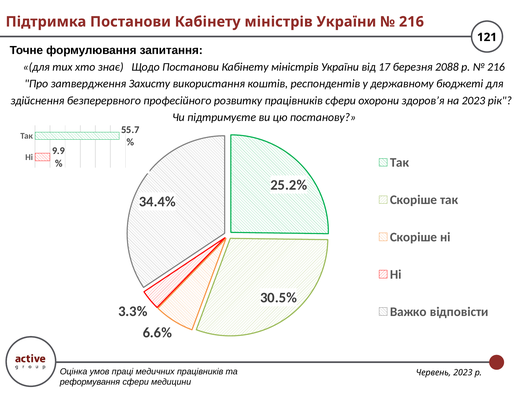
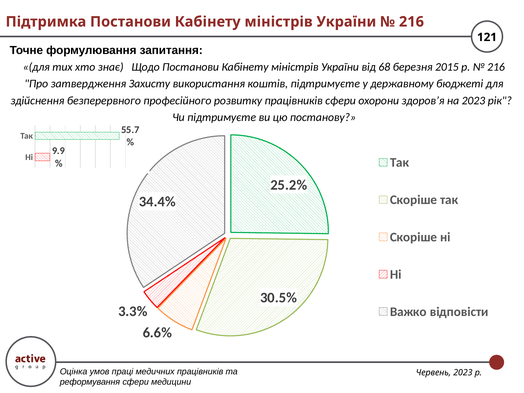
17: 17 -> 68
2088: 2088 -> 2015
коштів респондентів: респондентів -> підтримуєте
